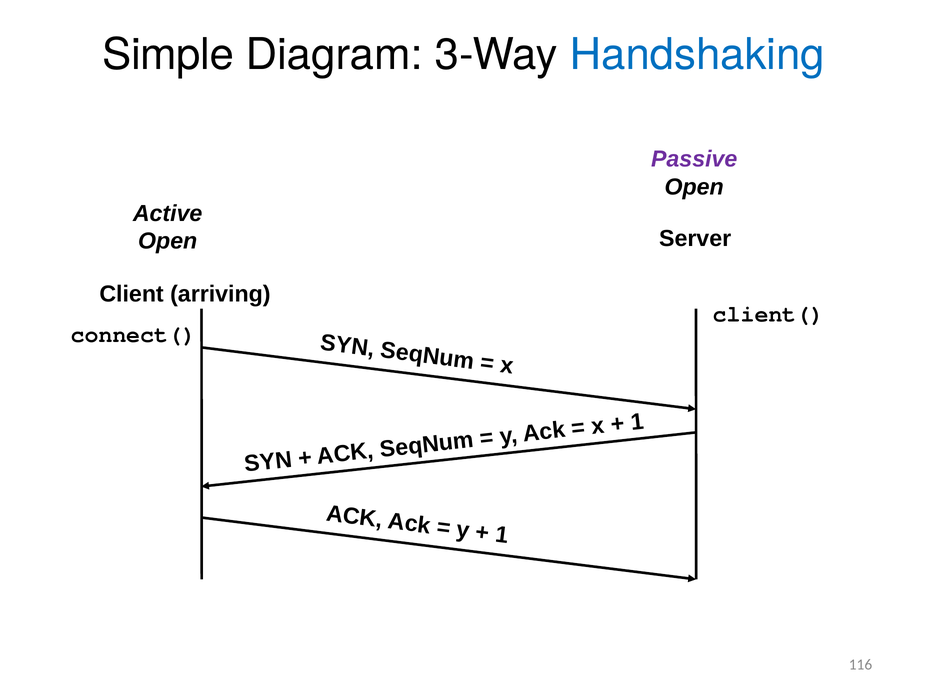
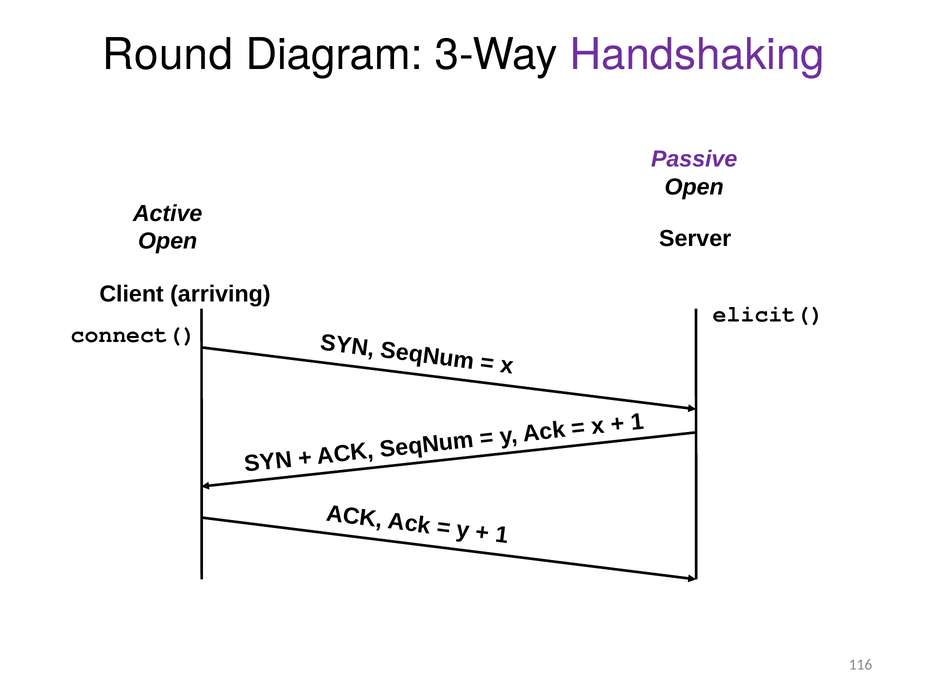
Simple: Simple -> Round
Handshaking colour: blue -> purple
client(: client( -> elicit(
